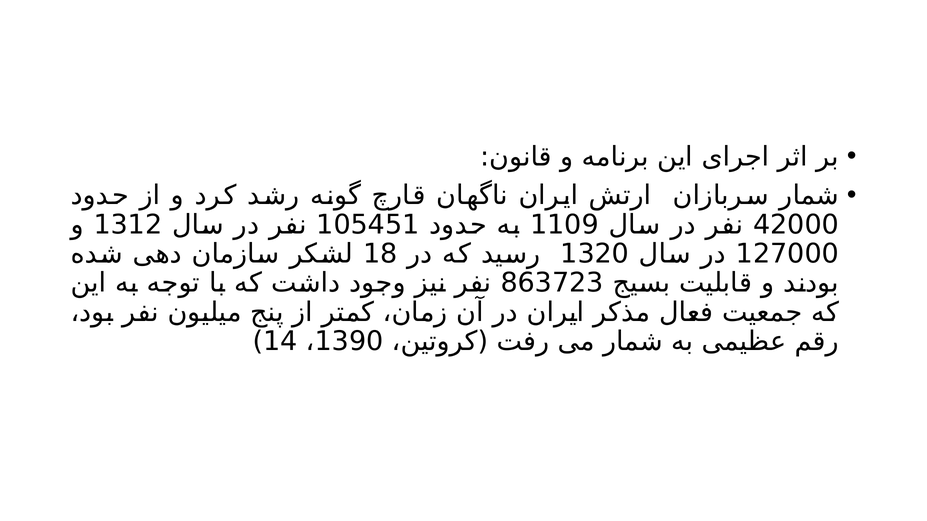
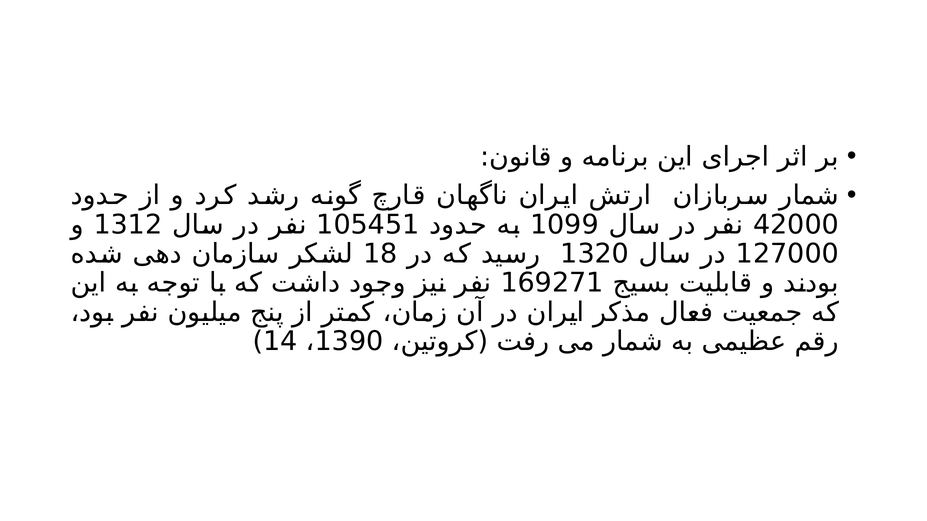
1109: 1109 -> 1099
863723: 863723 -> 169271
